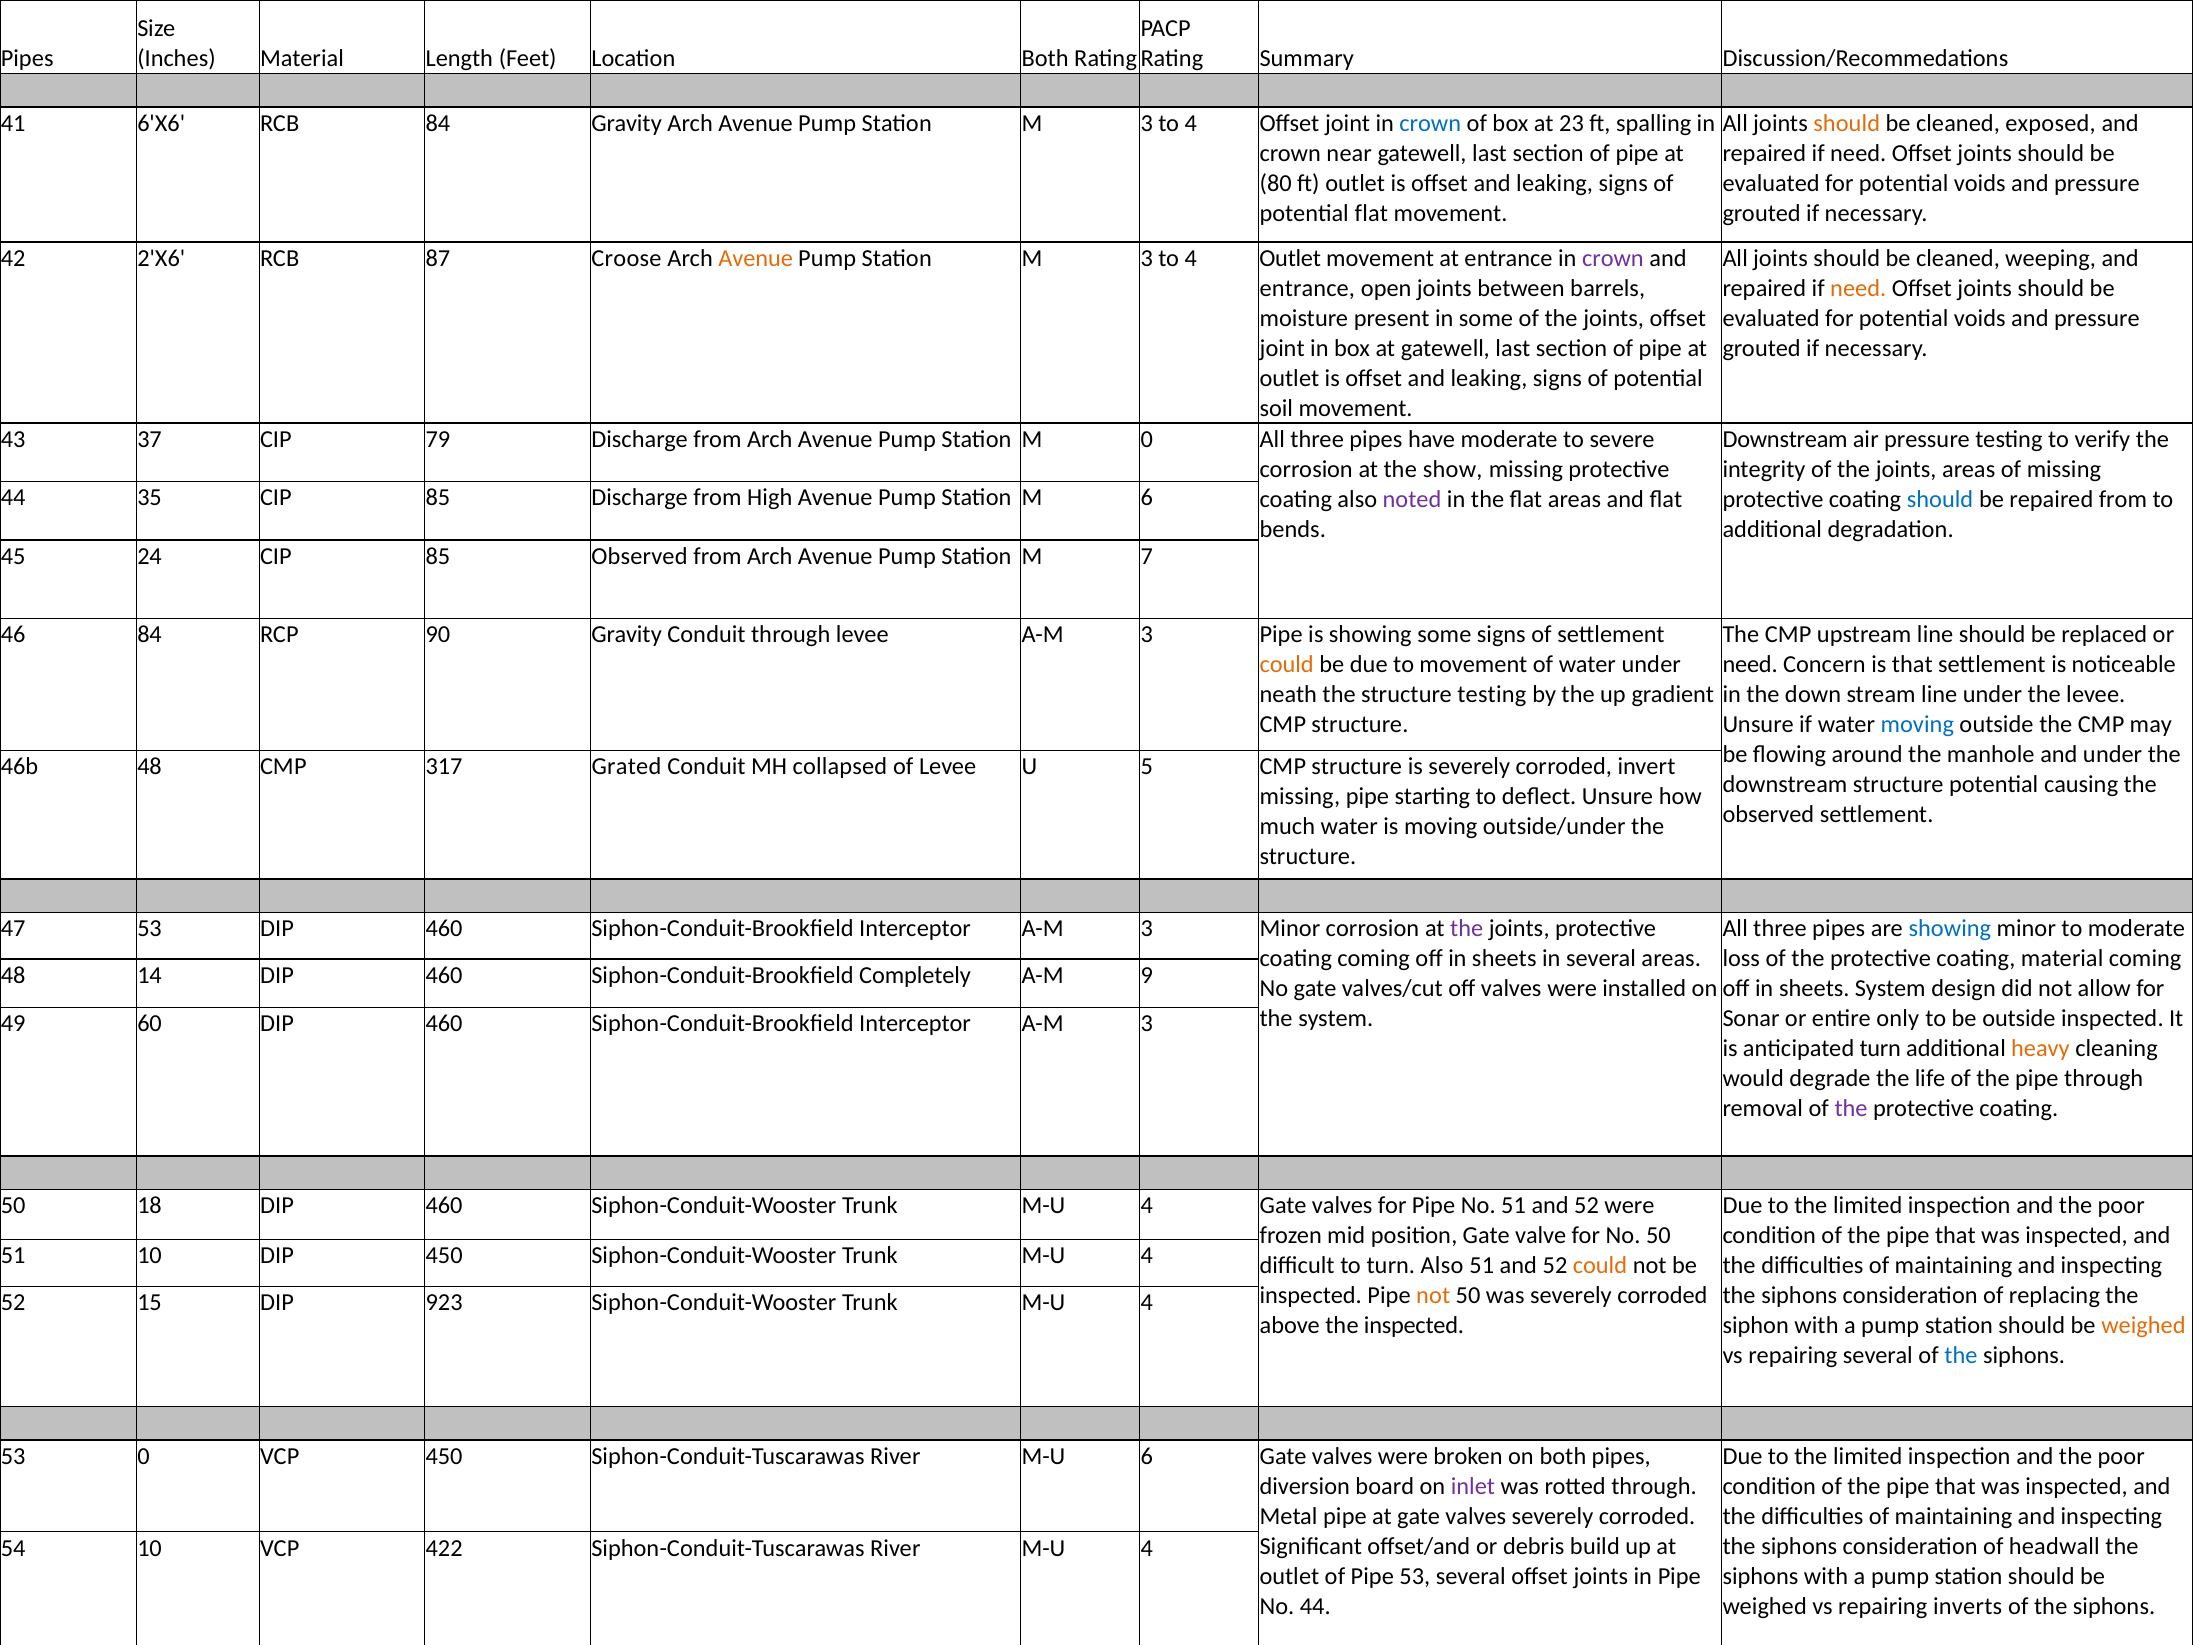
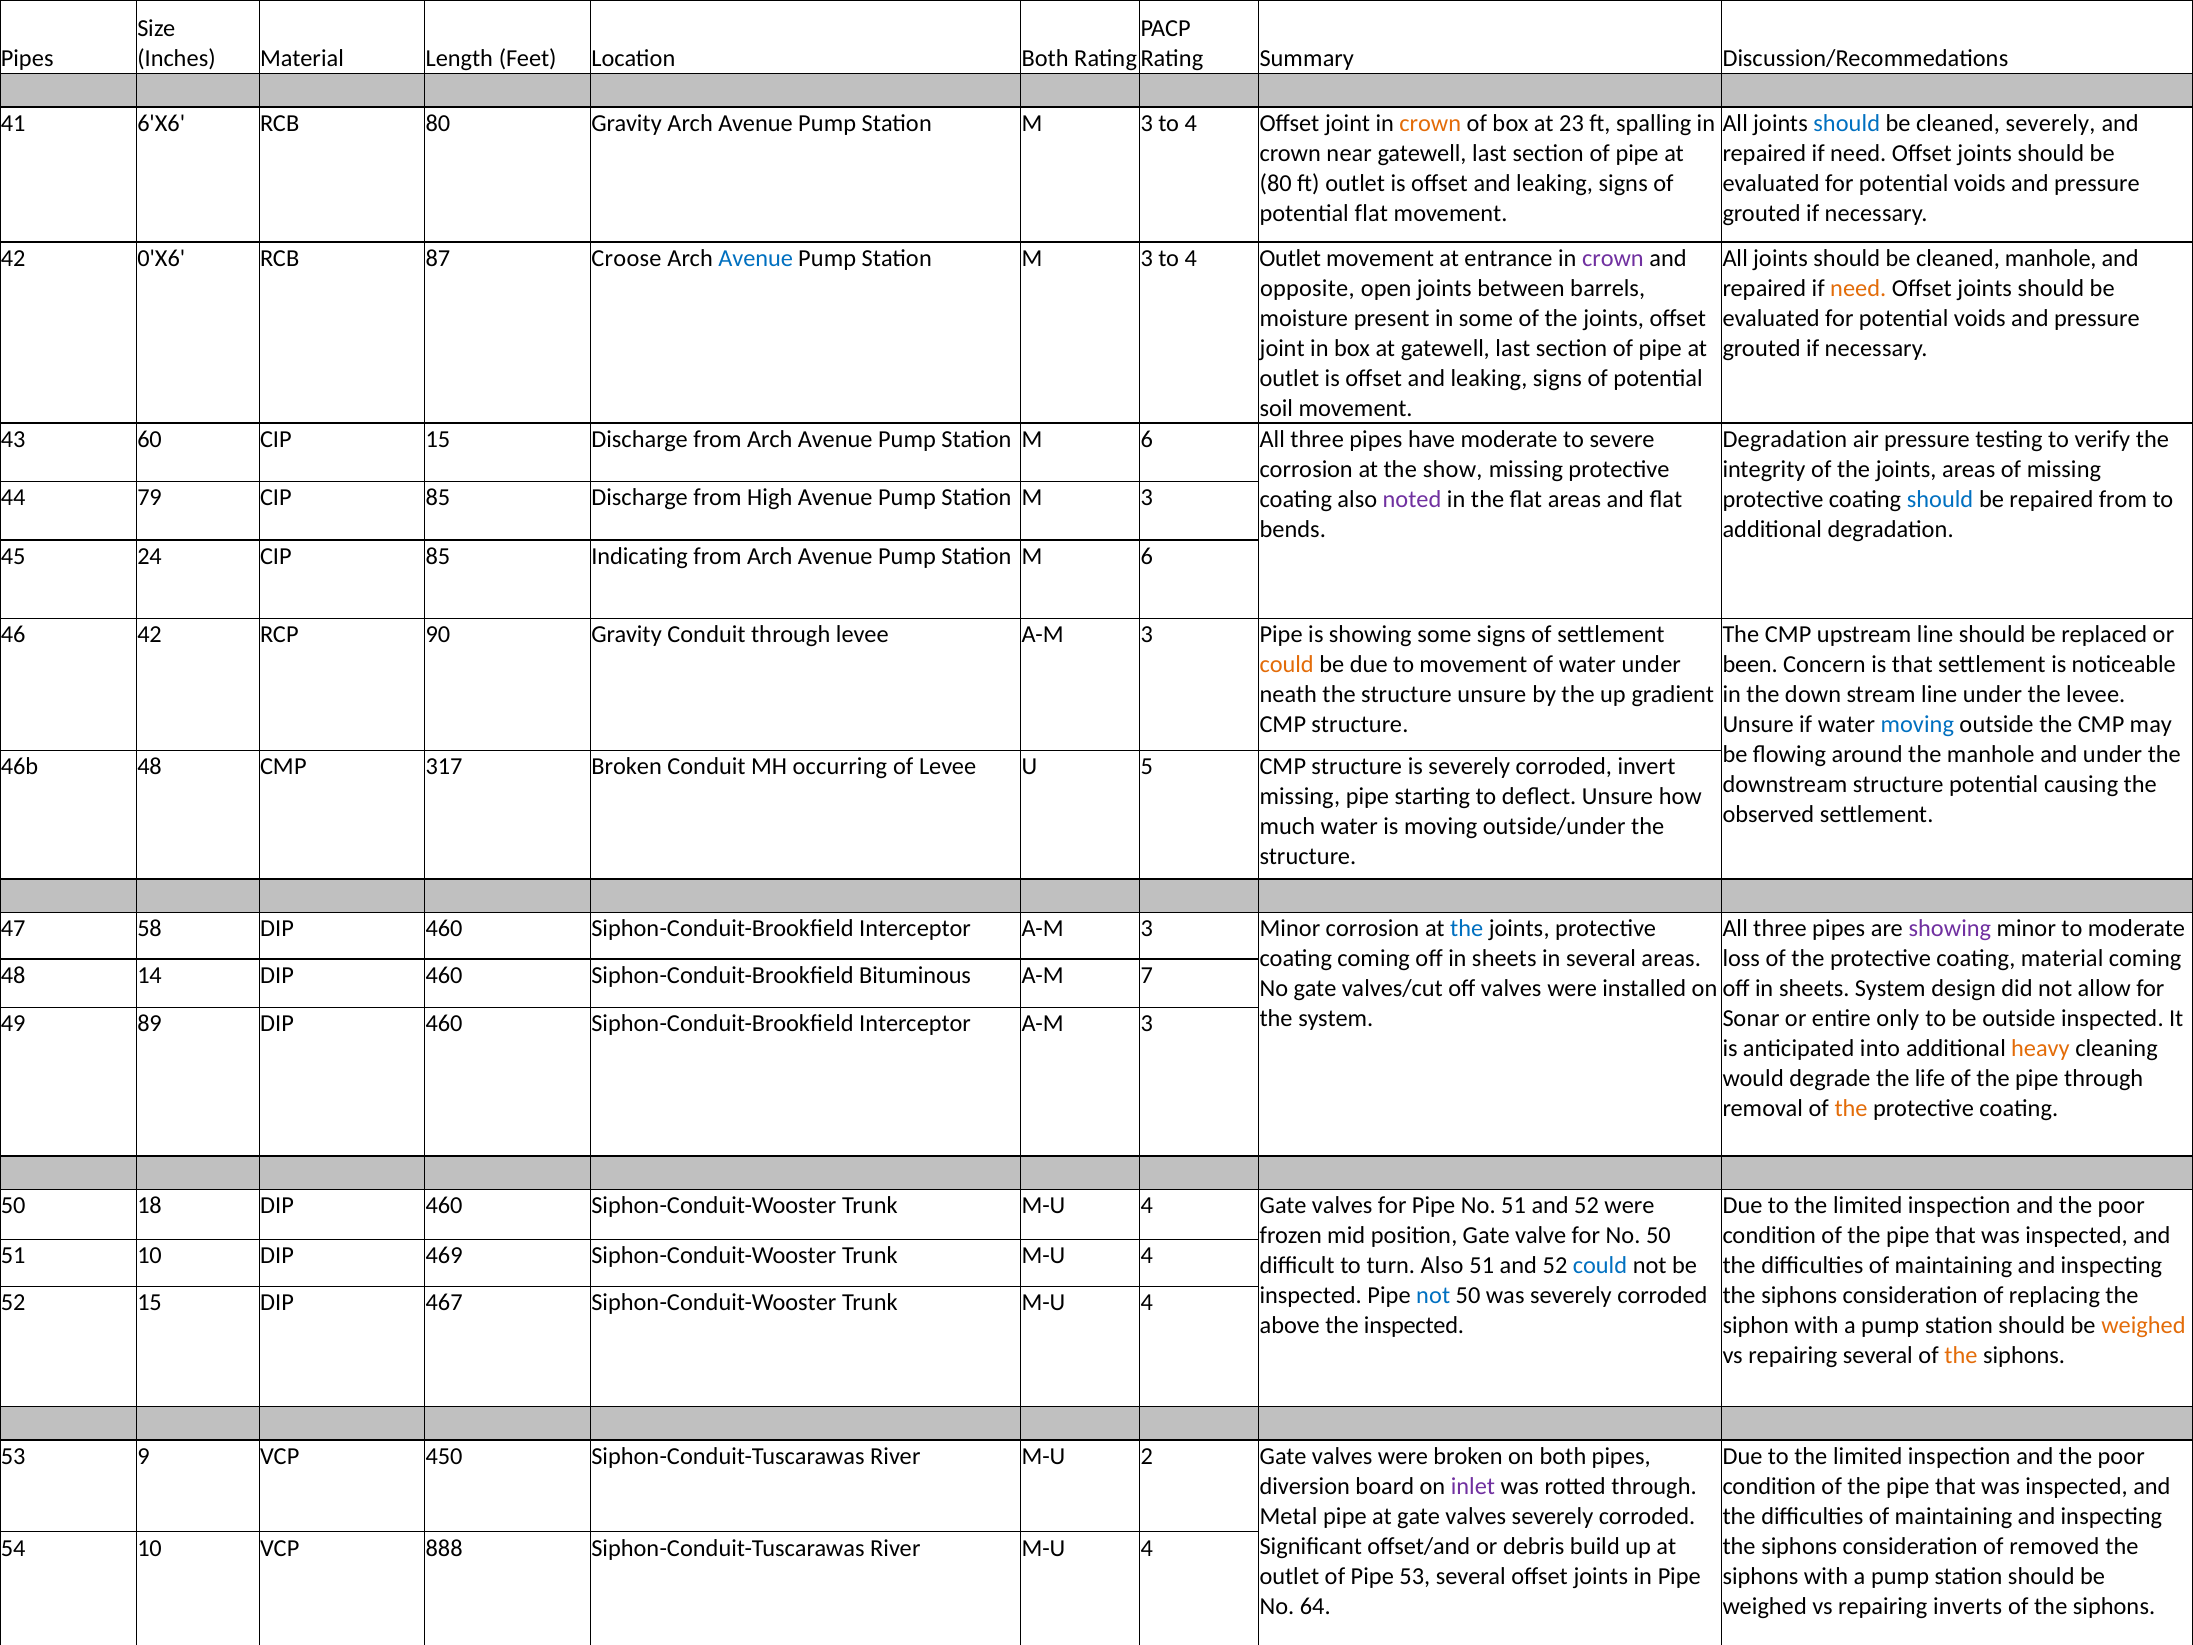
RCB 84: 84 -> 80
crown at (1430, 123) colour: blue -> orange
should at (1847, 123) colour: orange -> blue
cleaned exposed: exposed -> severely
2'X6: 2'X6 -> 0'X6
Avenue at (756, 258) colour: orange -> blue
cleaned weeping: weeping -> manhole
entrance at (1307, 288): entrance -> opposite
37: 37 -> 60
CIP 79: 79 -> 15
0 at (1147, 439): 0 -> 6
Downstream at (1785, 439): Downstream -> Degradation
35: 35 -> 79
6 at (1147, 498): 6 -> 3
85 Observed: Observed -> Indicating
7 at (1147, 556): 7 -> 6
46 84: 84 -> 42
need at (1750, 665): need -> been
structure testing: testing -> unsure
317 Grated: Grated -> Broken
collapsed: collapsed -> occurring
47 53: 53 -> 58
the at (1467, 929) colour: purple -> blue
showing at (1950, 929) colour: blue -> purple
Completely: Completely -> Bituminous
9: 9 -> 7
60: 60 -> 89
anticipated turn: turn -> into
the at (1851, 1108) colour: purple -> orange
DIP 450: 450 -> 469
could at (1600, 1266) colour: orange -> blue
not at (1433, 1296) colour: orange -> blue
923: 923 -> 467
the at (1961, 1355) colour: blue -> orange
53 0: 0 -> 9
M-U 6: 6 -> 2
headwall: headwall -> removed
422: 422 -> 888
No 44: 44 -> 64
